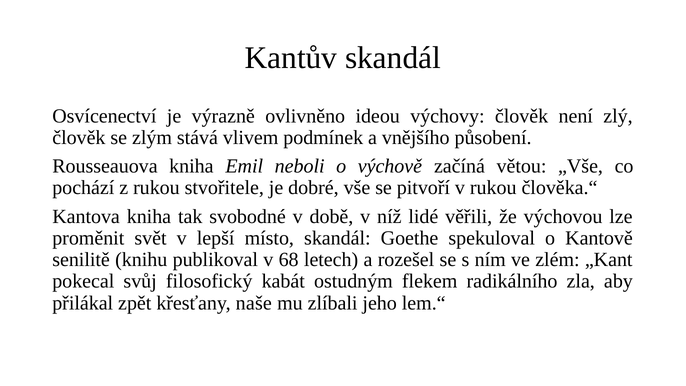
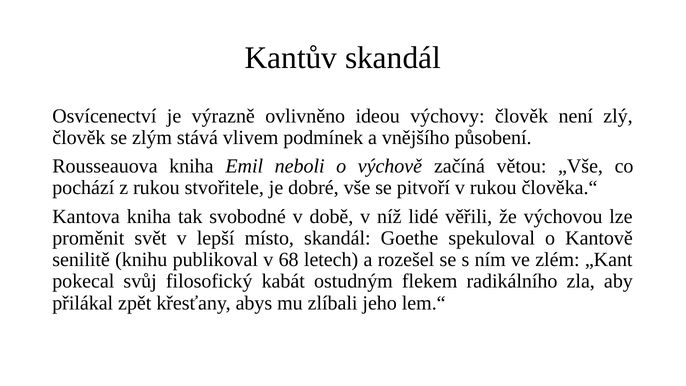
naše: naše -> abys
